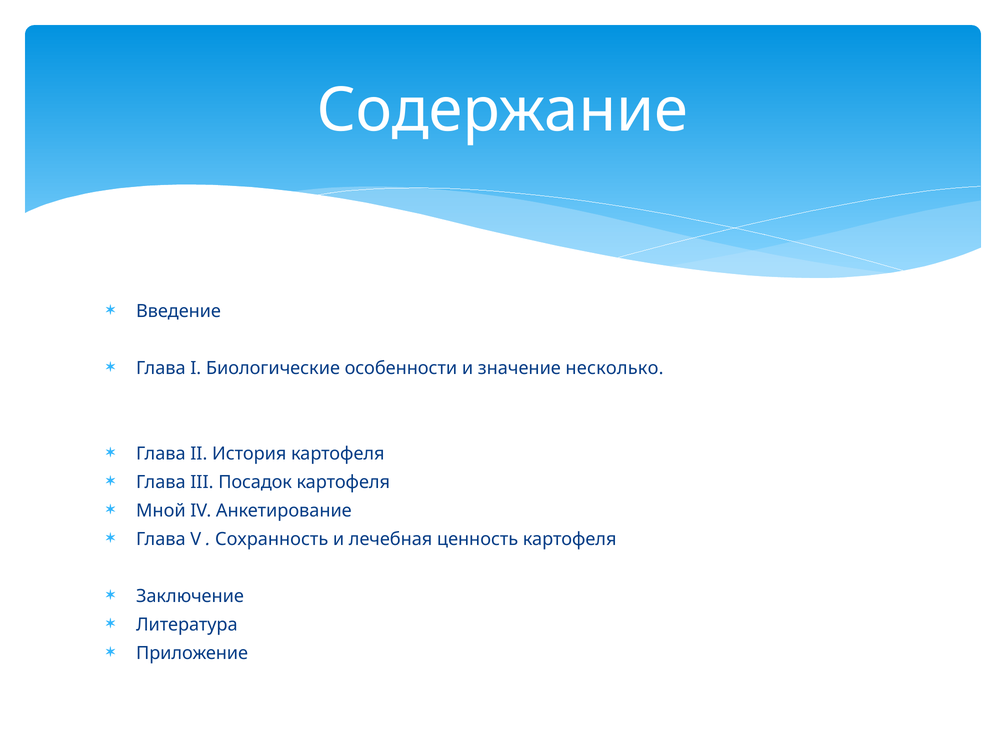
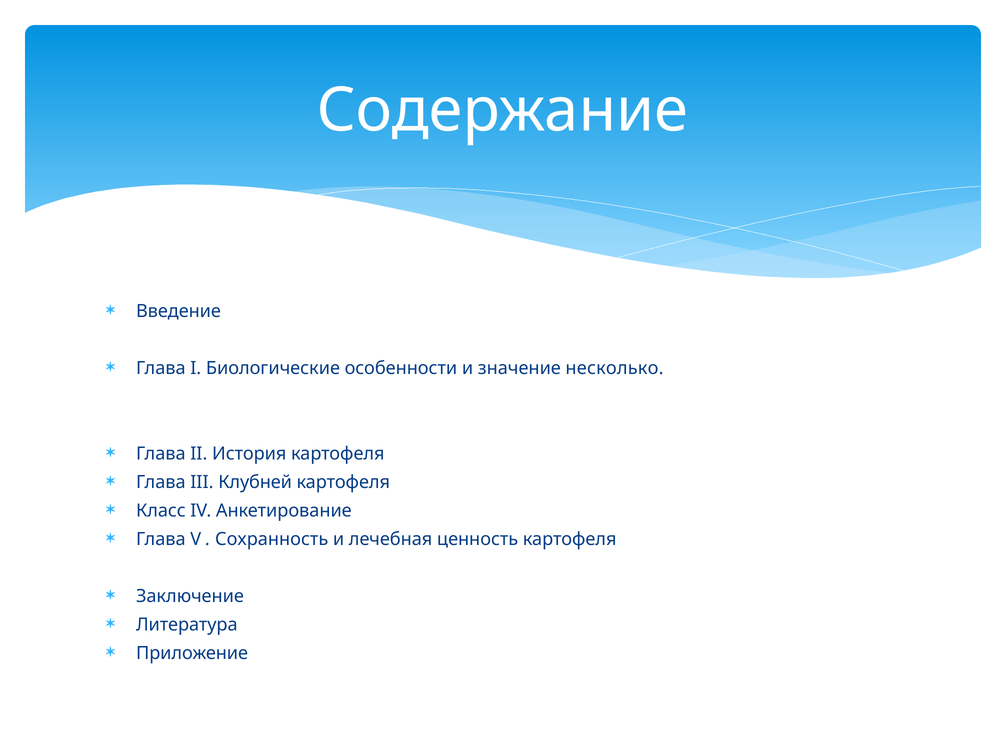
Посадок: Посадок -> Клубней
Мной: Мной -> Класс
